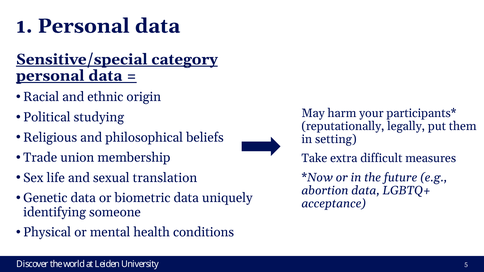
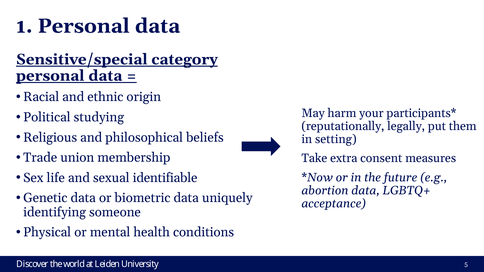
difficult: difficult -> consent
translation: translation -> identifiable
